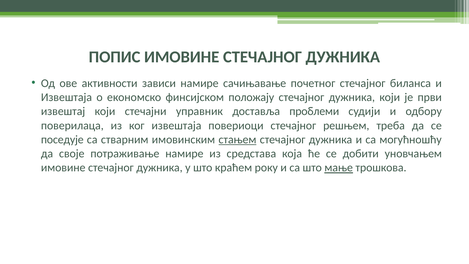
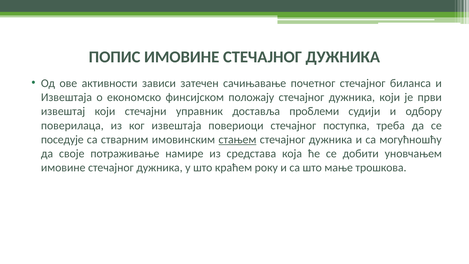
зависи намире: намире -> затечен
решњем: решњем -> поступка
мање underline: present -> none
